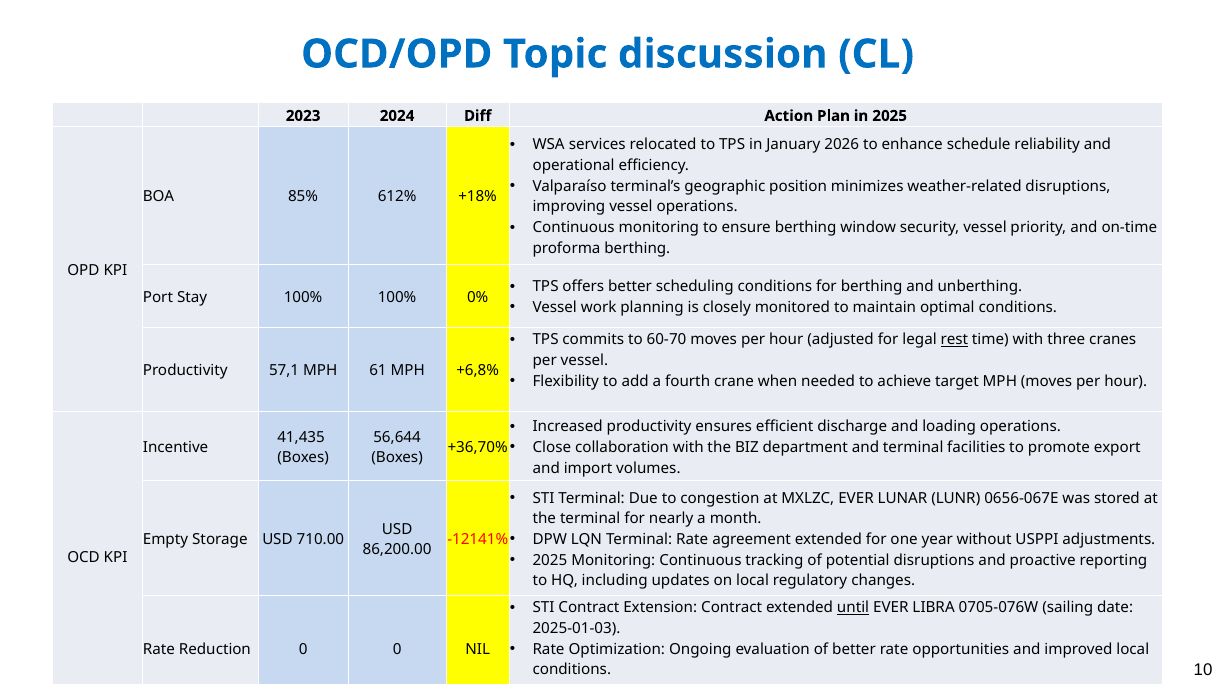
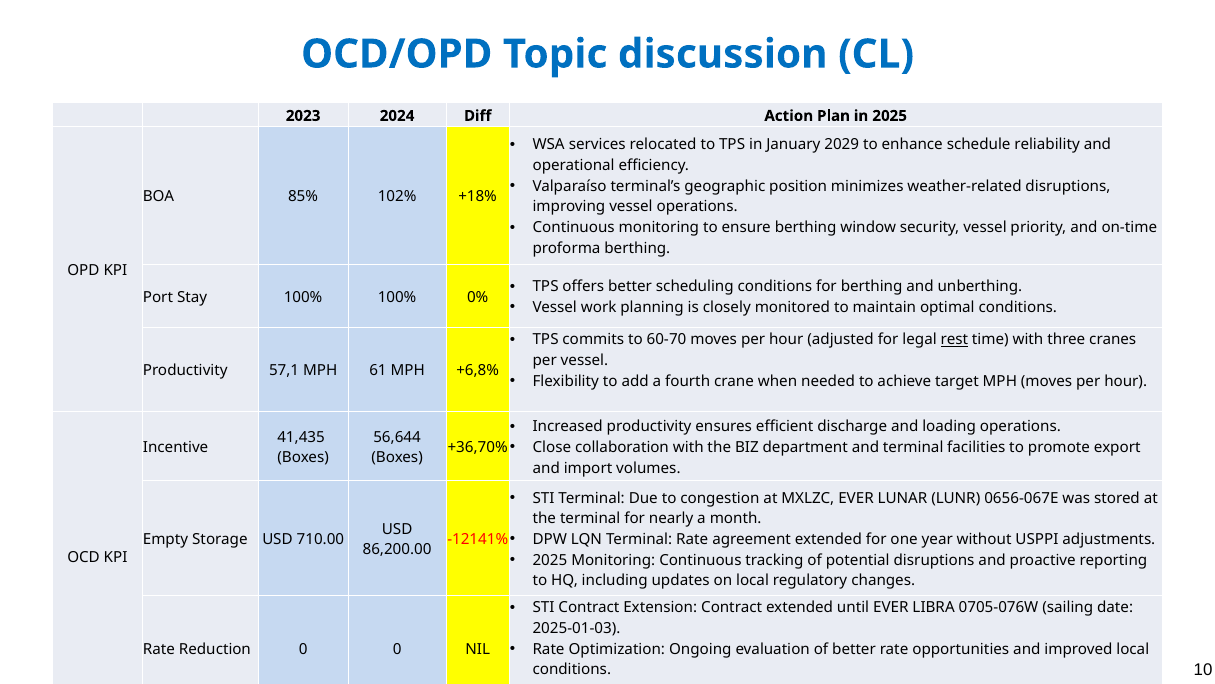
2026: 2026 -> 2029
612%: 612% -> 102%
until underline: present -> none
